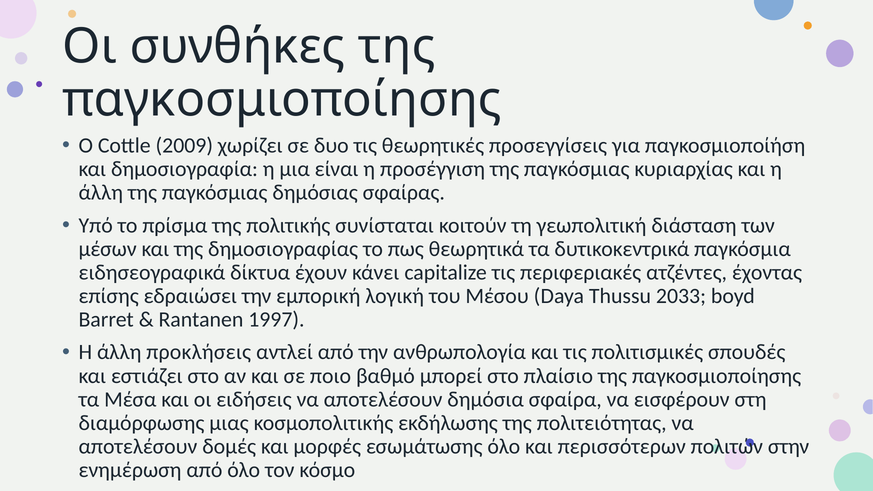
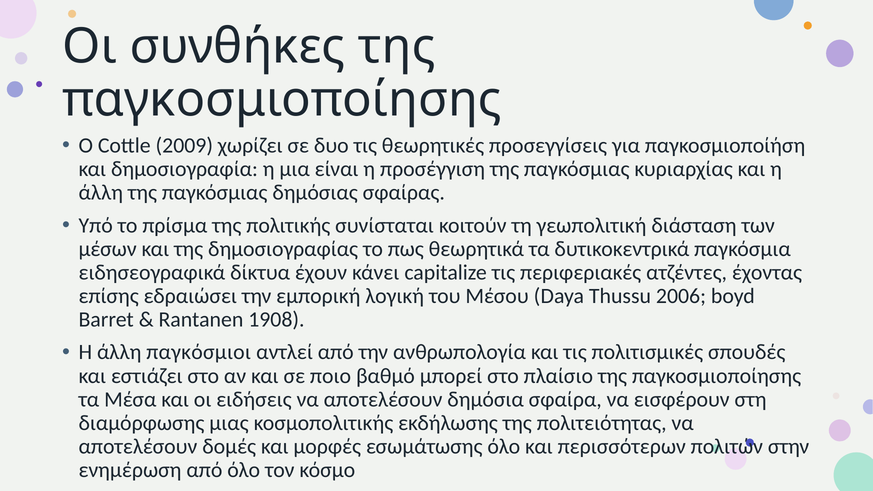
2033: 2033 -> 2006
1997: 1997 -> 1908
προκλήσεις: προκλήσεις -> παγκόσμιοι
